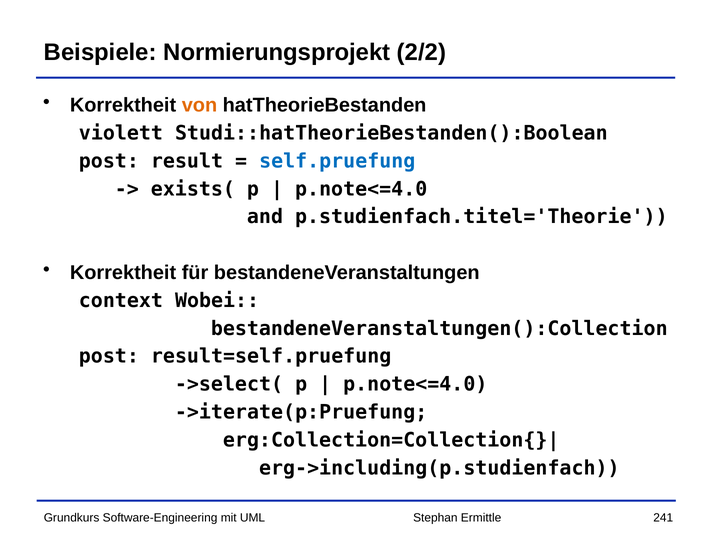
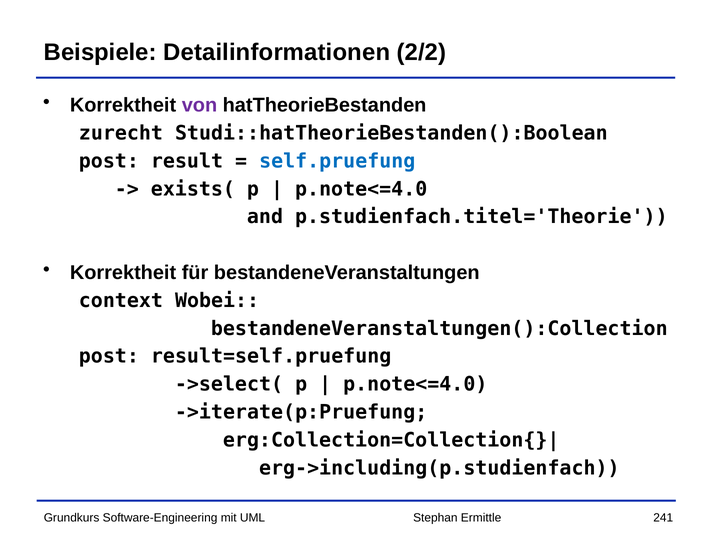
Normierungsprojekt: Normierungsprojekt -> Detailinformationen
von colour: orange -> purple
violett: violett -> zurecht
